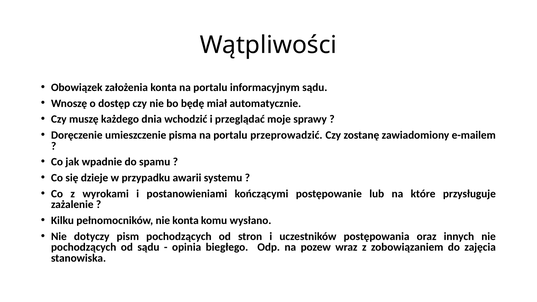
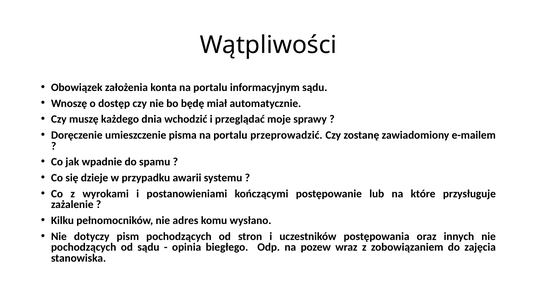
nie konta: konta -> adres
